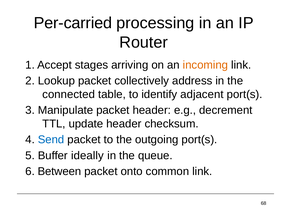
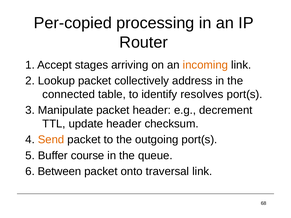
Per-carried: Per-carried -> Per-copied
adjacent: adjacent -> resolves
Send colour: blue -> orange
ideally: ideally -> course
common: common -> traversal
